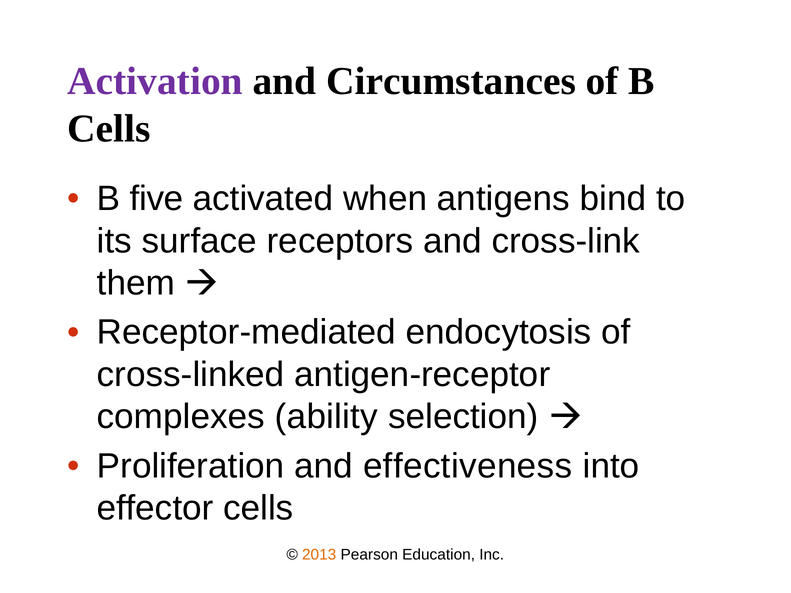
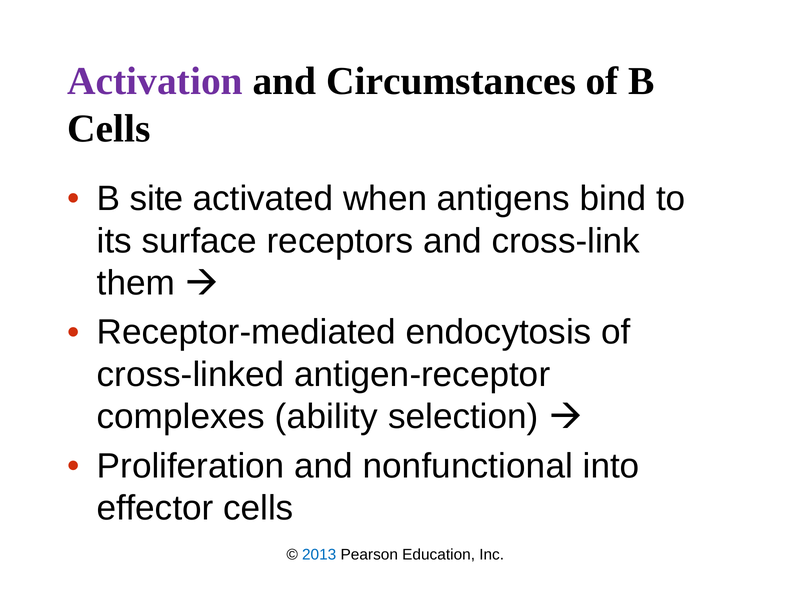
five: five -> site
effectiveness: effectiveness -> nonfunctional
2013 colour: orange -> blue
